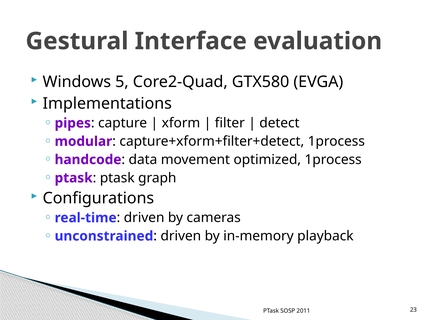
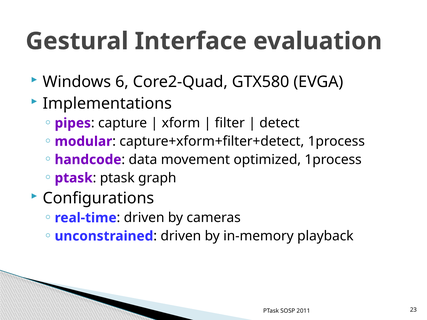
5: 5 -> 6
